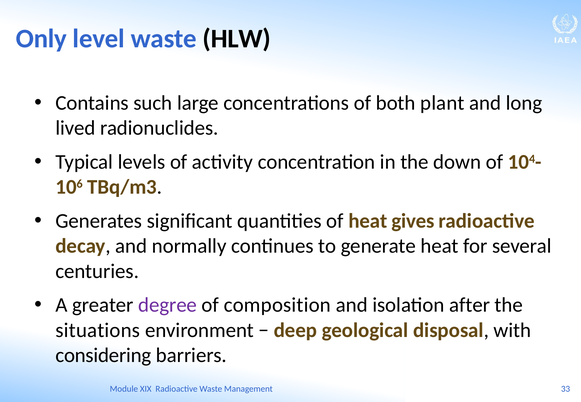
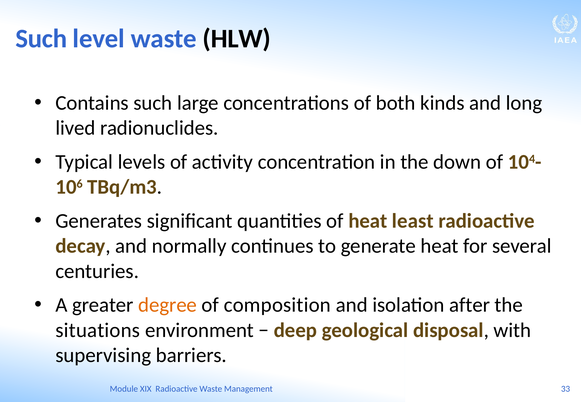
Only at (41, 39): Only -> Such
plant: plant -> kinds
gives: gives -> least
degree colour: purple -> orange
considering: considering -> supervising
